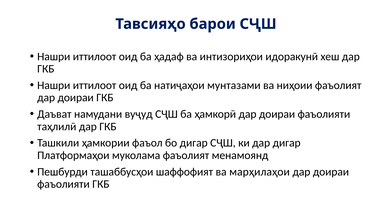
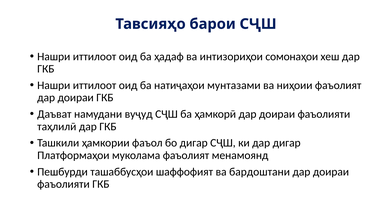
идоракунӣ: идоракунӣ -> сомонаҳои
марҳилаҳои: марҳилаҳои -> бардоштани
